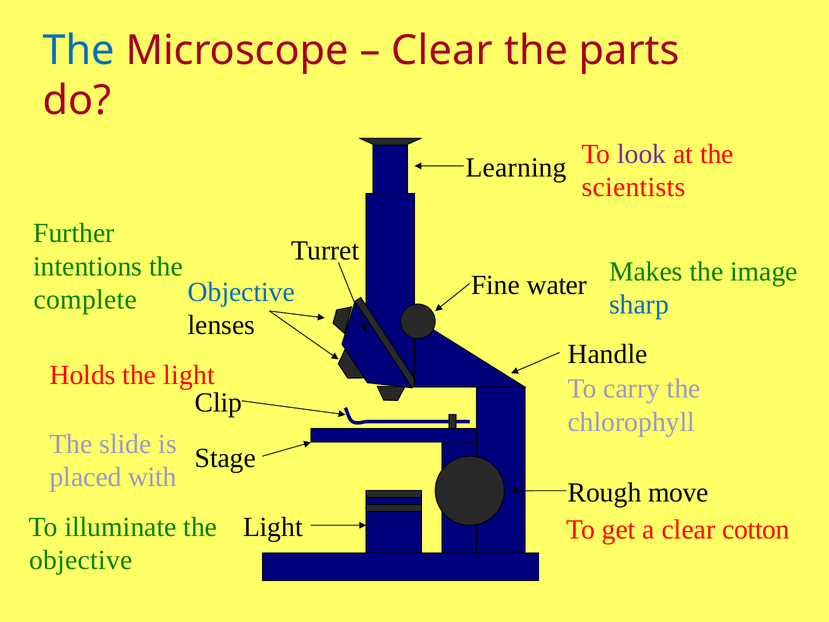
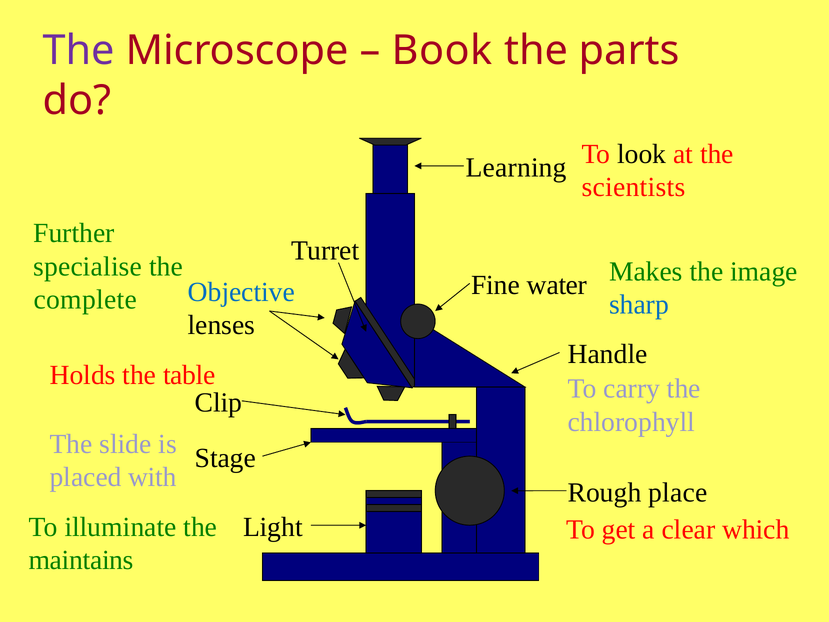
The at (79, 51) colour: blue -> purple
Clear at (442, 51): Clear -> Book
look colour: purple -> black
intentions: intentions -> specialise
the light: light -> table
move: move -> place
cotton: cotton -> which
objective at (81, 560): objective -> maintains
